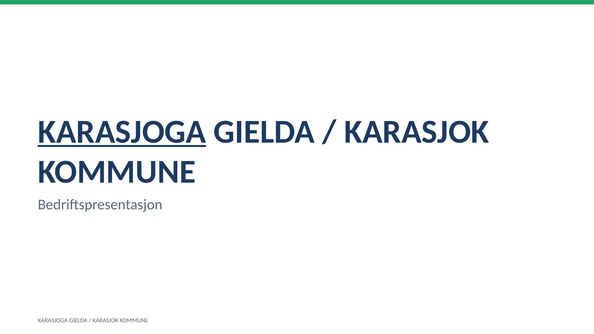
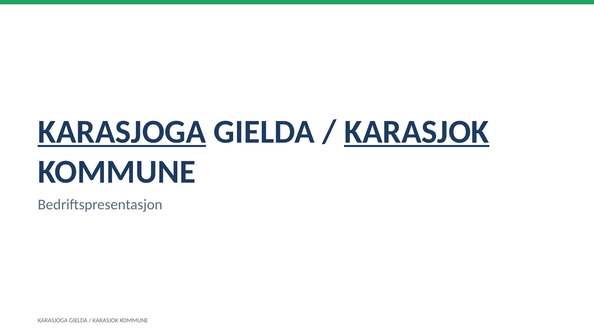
KARASJOK at (417, 132) underline: none -> present
